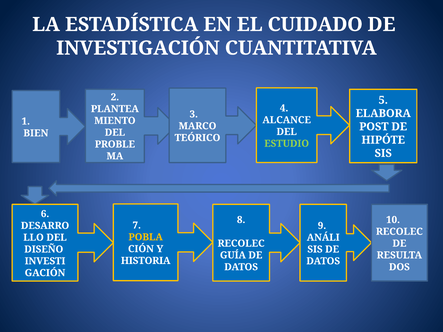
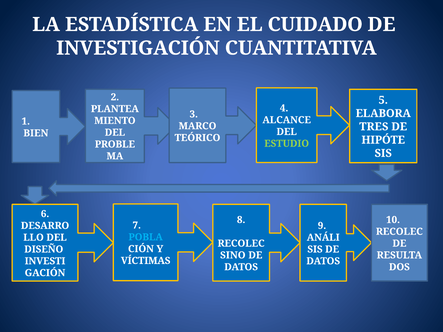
POST: POST -> TRES
POBLA colour: yellow -> light blue
GUÍA: GUÍA -> SINO
HISTORIA: HISTORIA -> VÍCTIMAS
